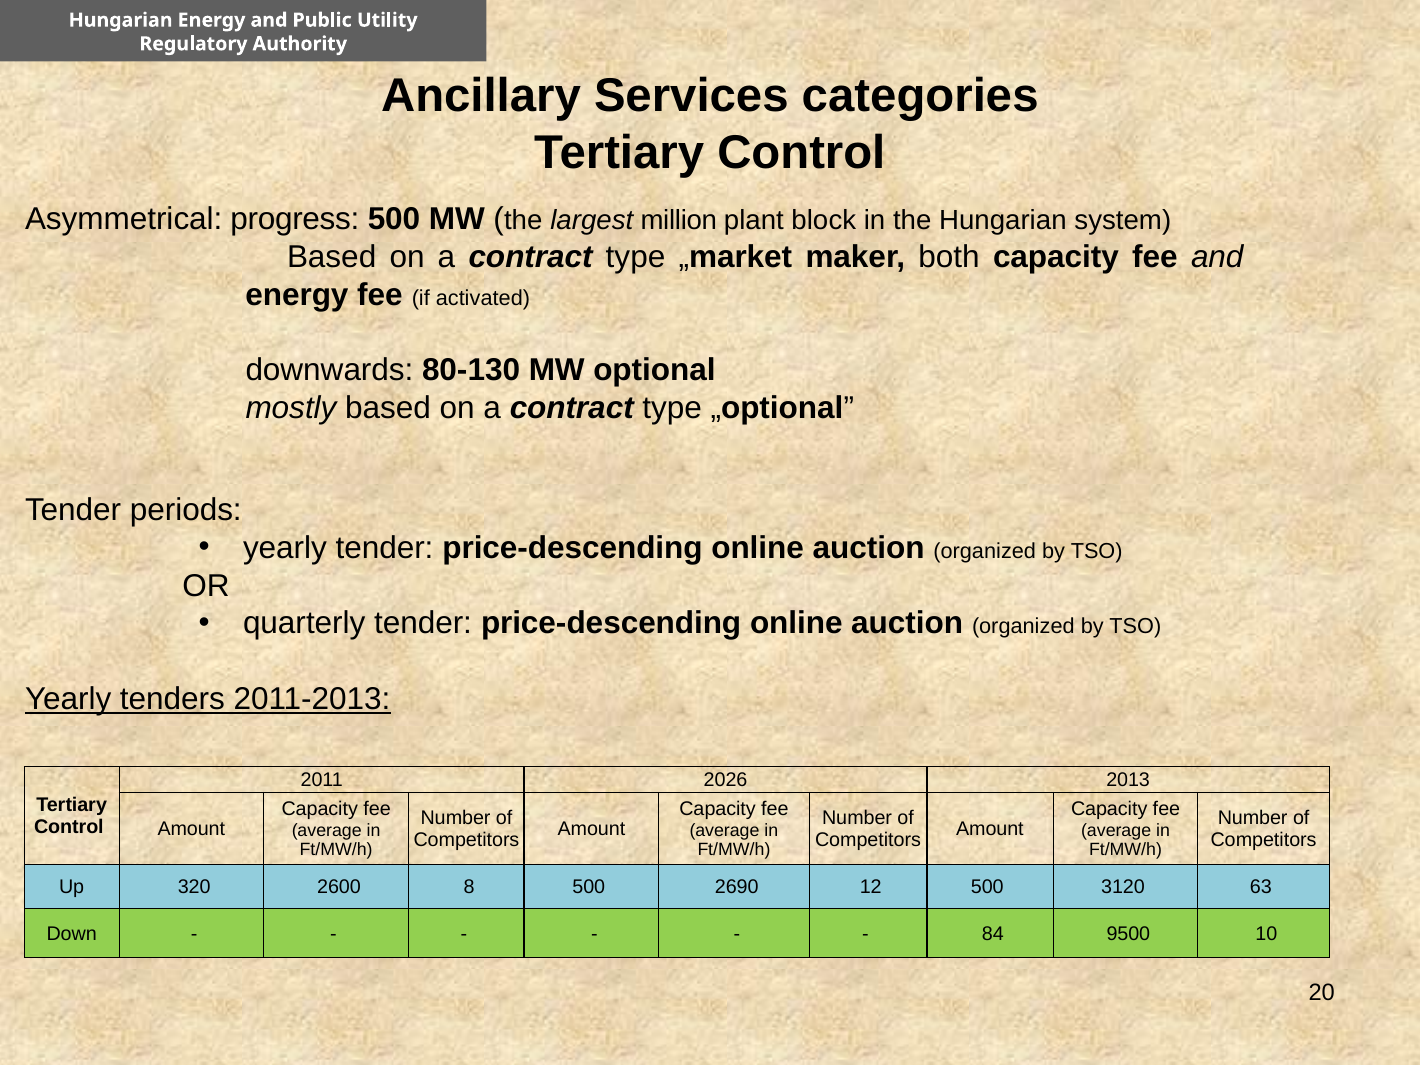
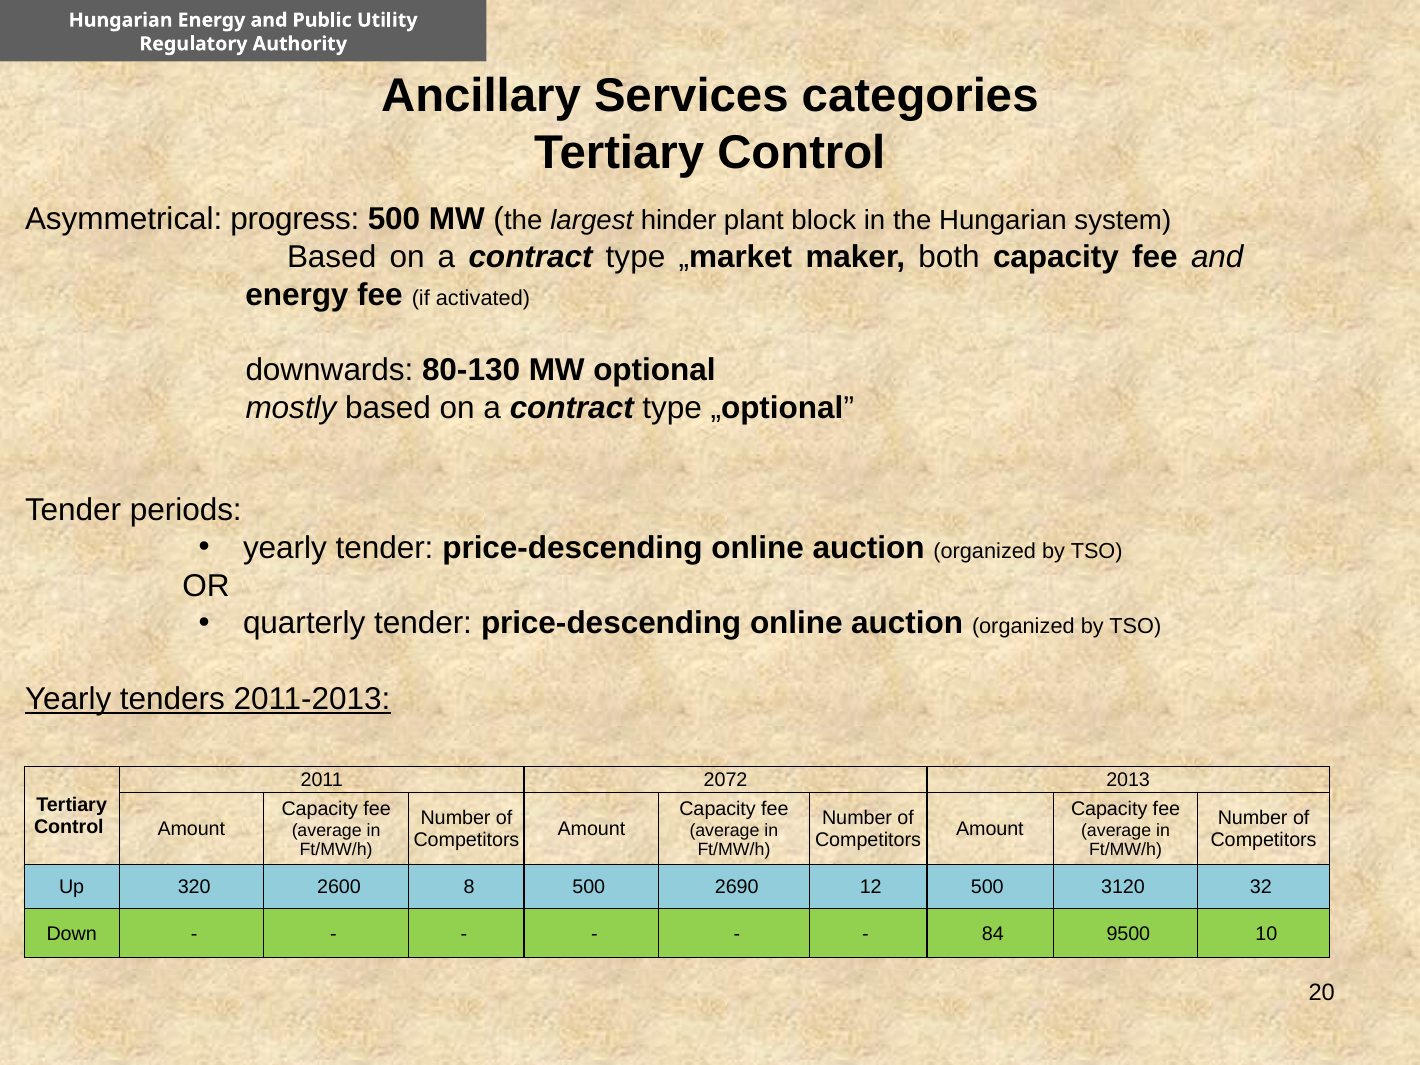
million: million -> hinder
2026: 2026 -> 2072
63: 63 -> 32
